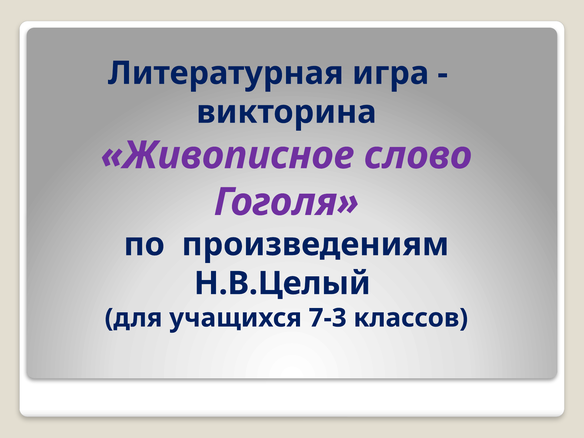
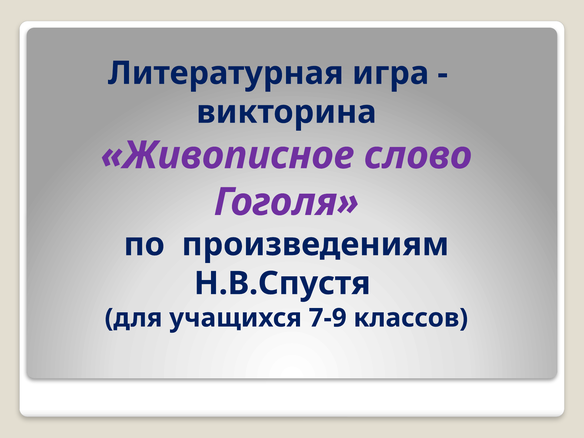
Н.В.Целый: Н.В.Целый -> Н.В.Спустя
7-3: 7-3 -> 7-9
